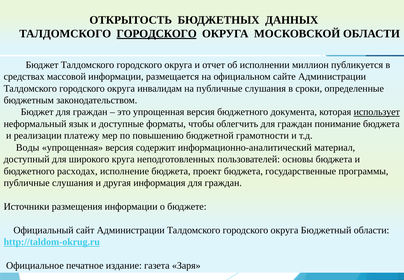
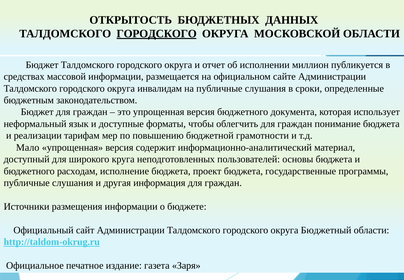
использует underline: present -> none
платежу: платежу -> тарифам
Воды: Воды -> Мало
расходах: расходах -> расходам
